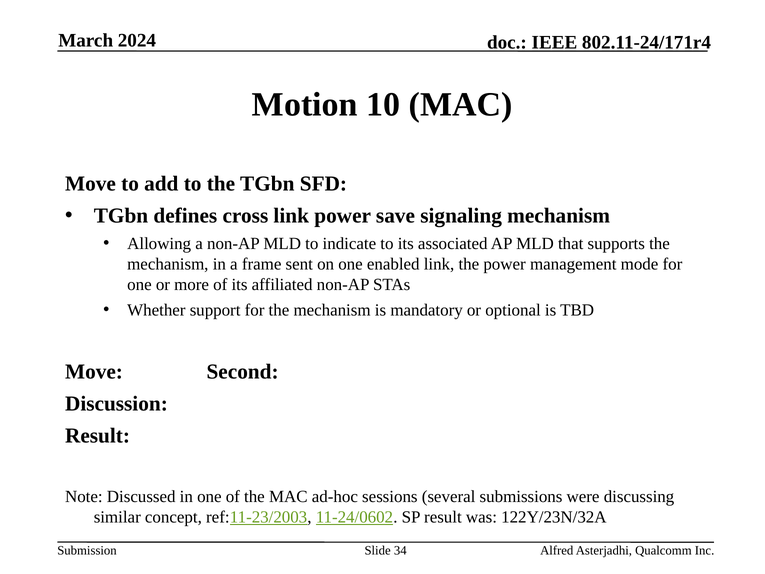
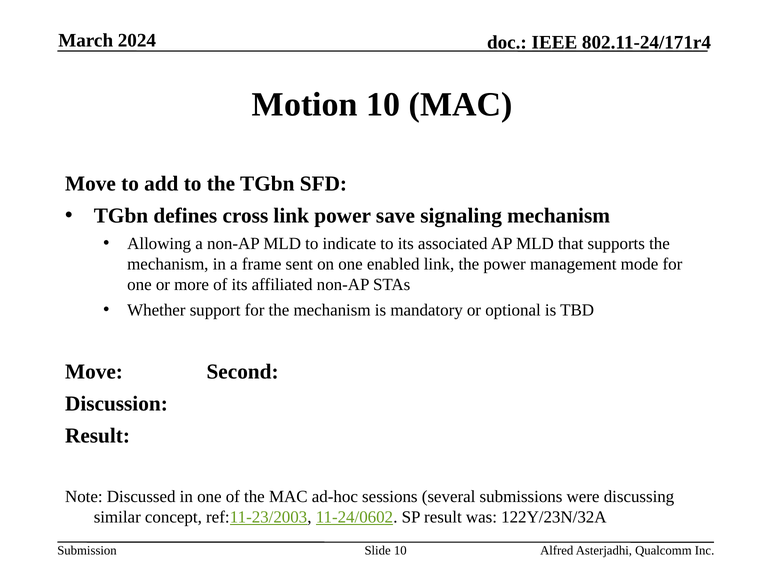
Slide 34: 34 -> 10
